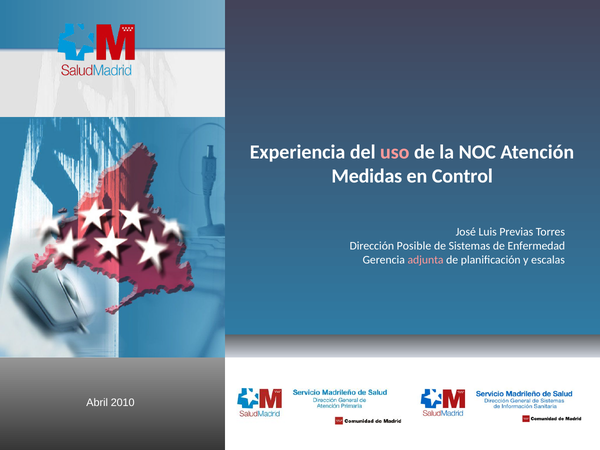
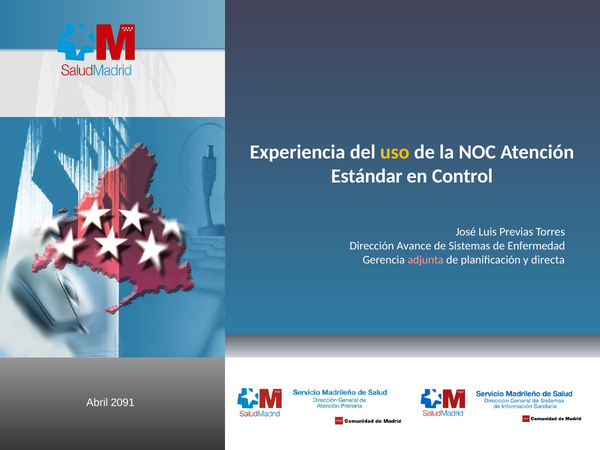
uso colour: pink -> yellow
Medidas: Medidas -> Estándar
Posible: Posible -> Avance
escalas: escalas -> directa
2010: 2010 -> 2091
